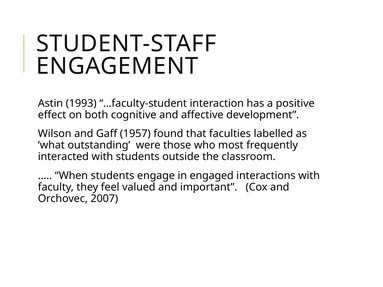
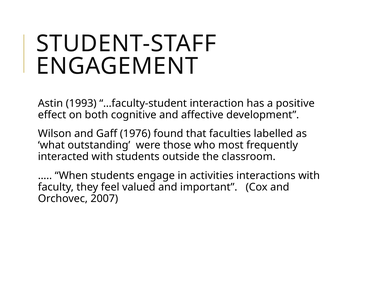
1957: 1957 -> 1976
engaged: engaged -> activities
